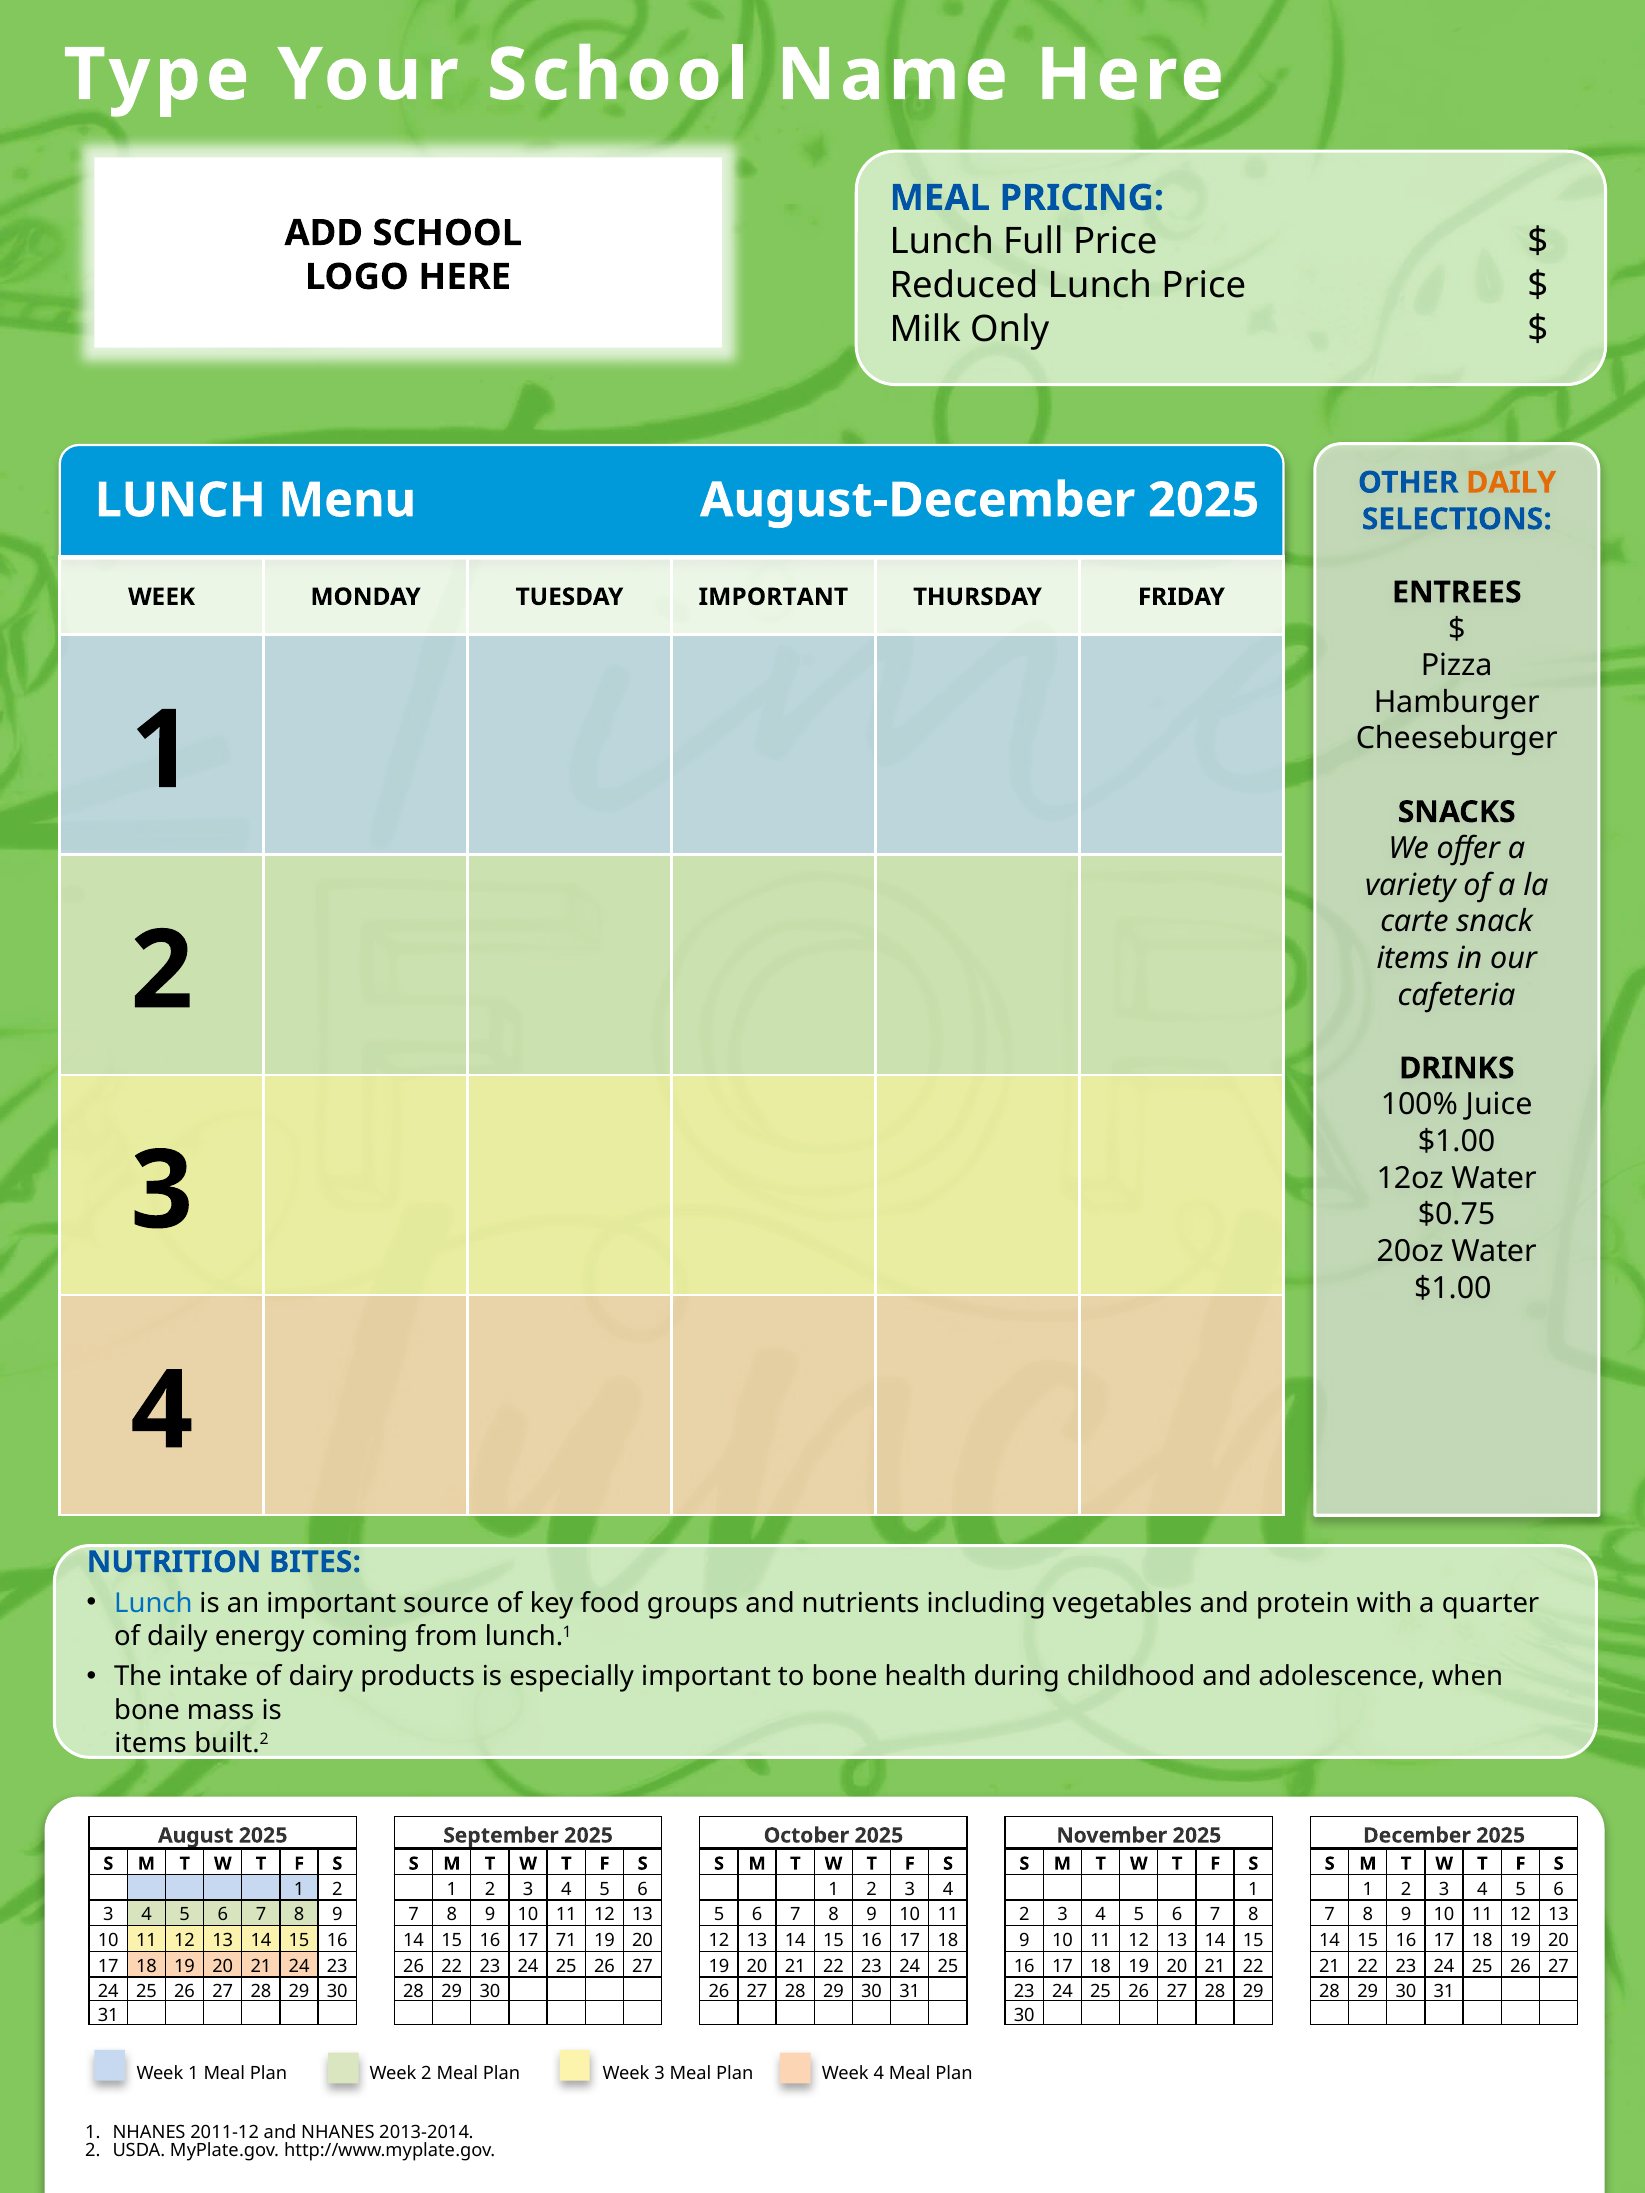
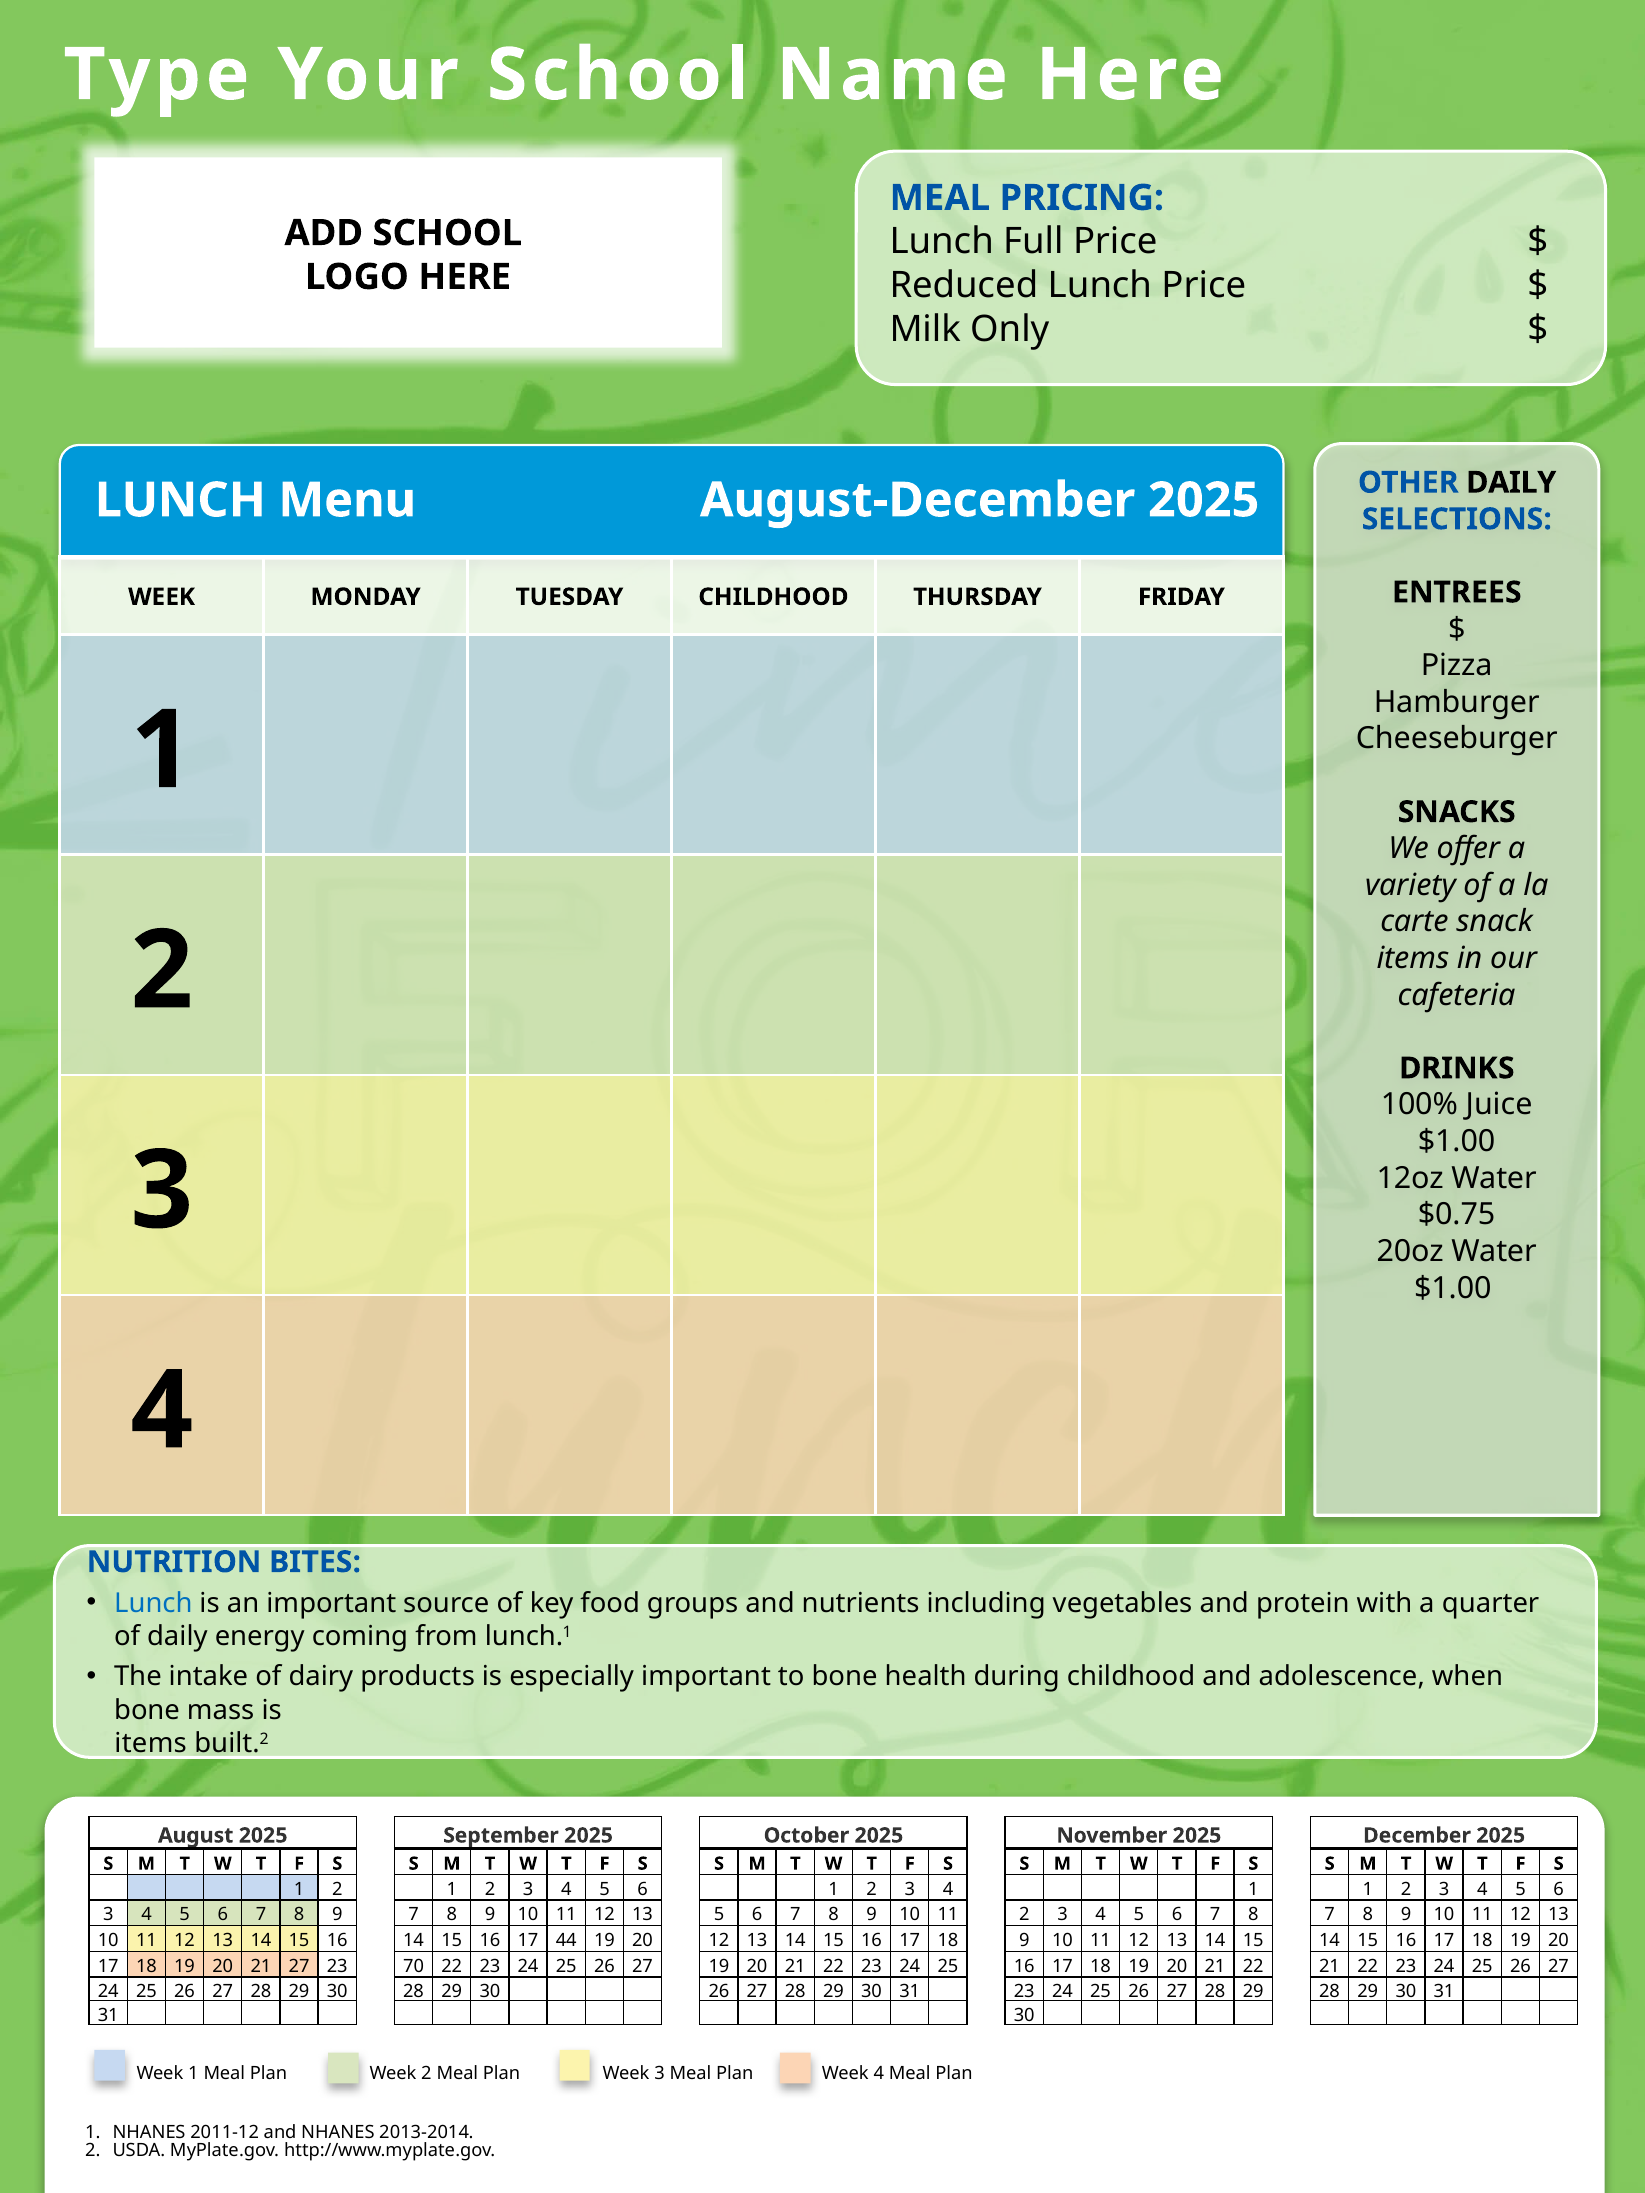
DAILY at (1511, 483) colour: orange -> black
TUESDAY IMPORTANT: IMPORTANT -> CHILDHOOD
71: 71 -> 44
21 24: 24 -> 27
23 26: 26 -> 70
